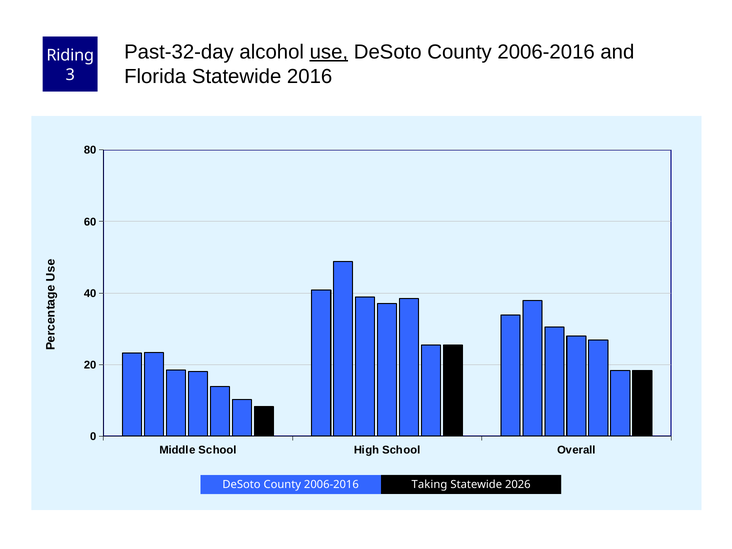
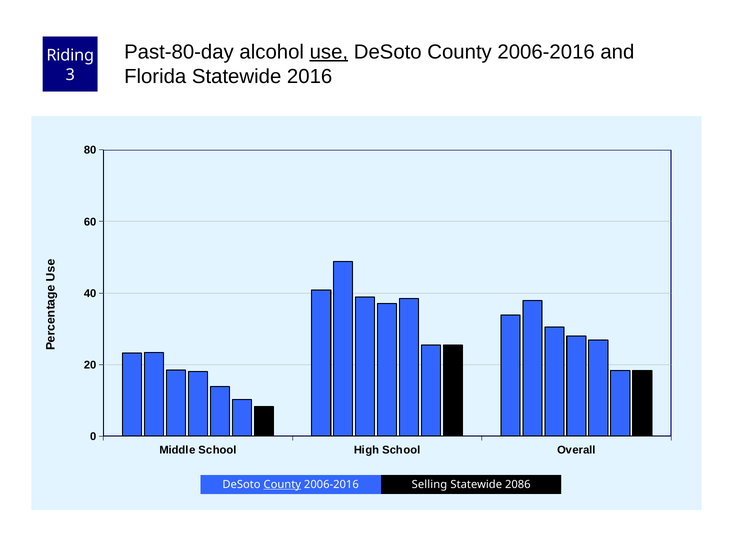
Past-32-day: Past-32-day -> Past-80-day
County at (282, 485) underline: none -> present
Taking: Taking -> Selling
2026: 2026 -> 2086
